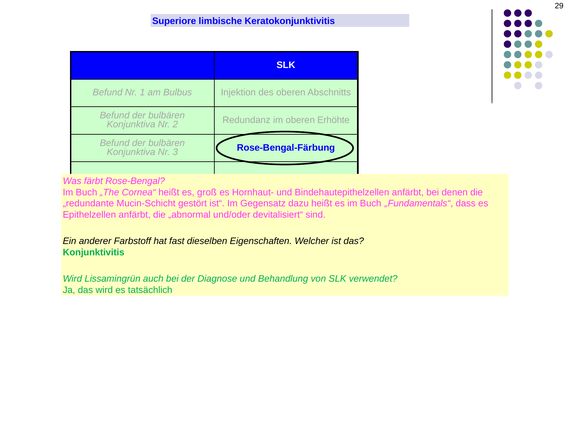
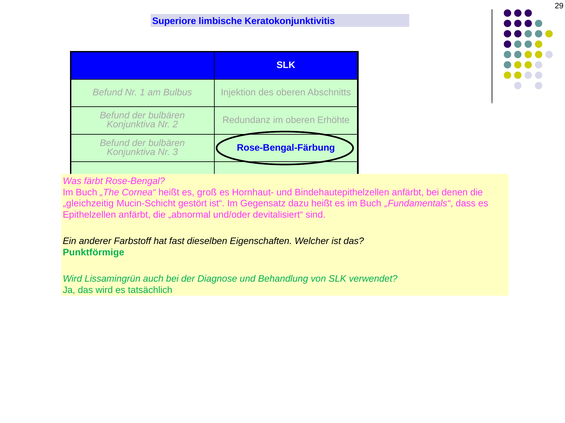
„redundante: „redundante -> „gleichzeitig
Konjunktivitis: Konjunktivitis -> Punktförmige
